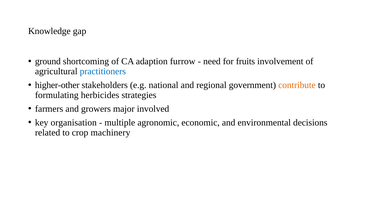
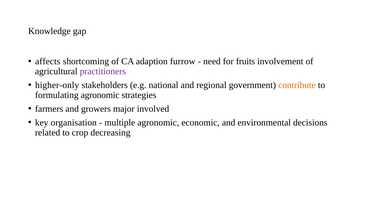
ground: ground -> affects
practitioners colour: blue -> purple
higher-other: higher-other -> higher-only
formulating herbicides: herbicides -> agronomic
machinery: machinery -> decreasing
